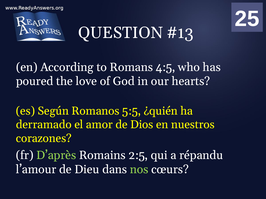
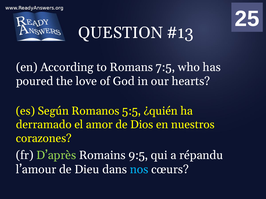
4:5: 4:5 -> 7:5
2:5: 2:5 -> 9:5
nos colour: light green -> light blue
